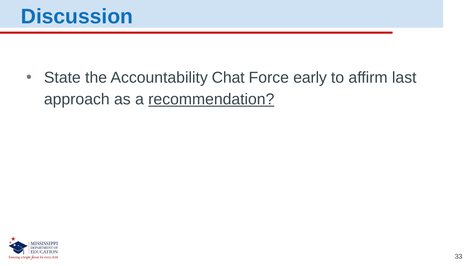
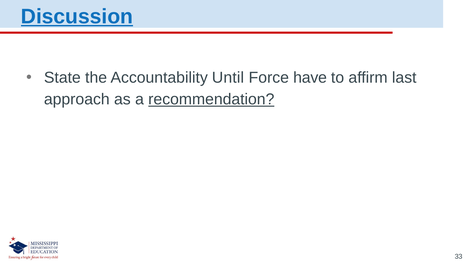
Discussion underline: none -> present
Chat: Chat -> Until
early: early -> have
